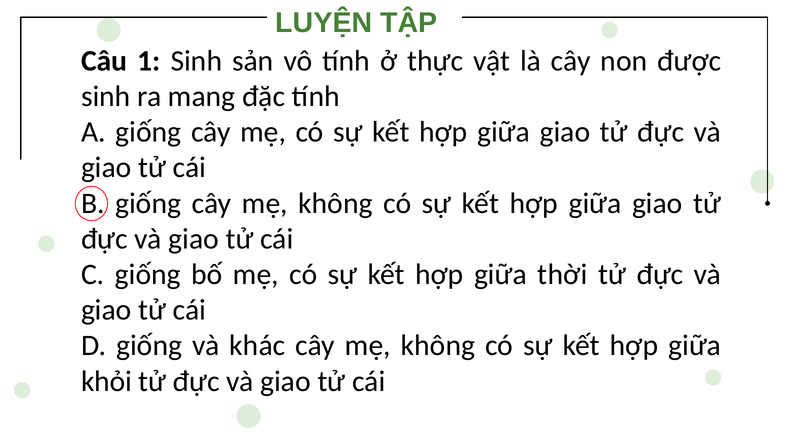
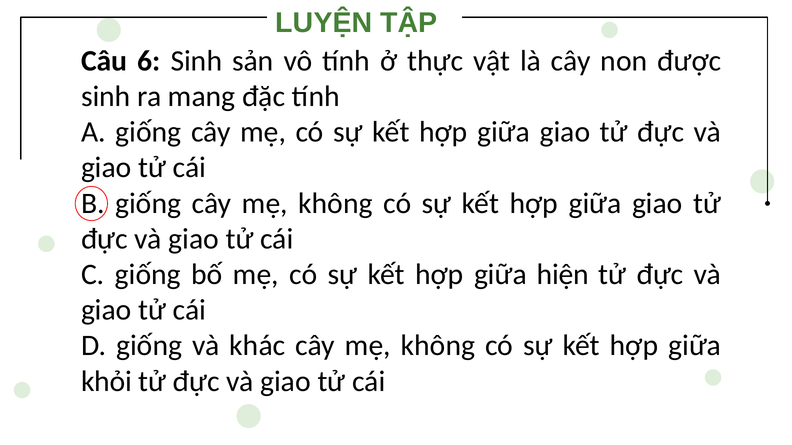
1: 1 -> 6
thời: thời -> hiện
